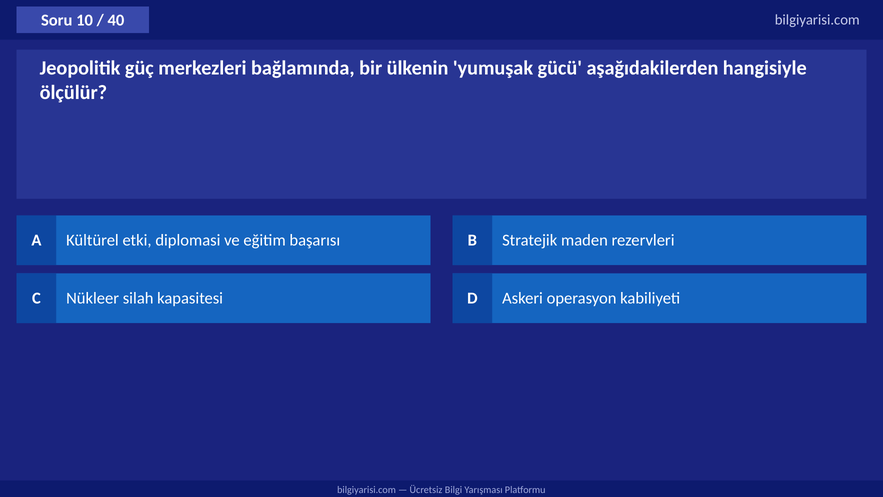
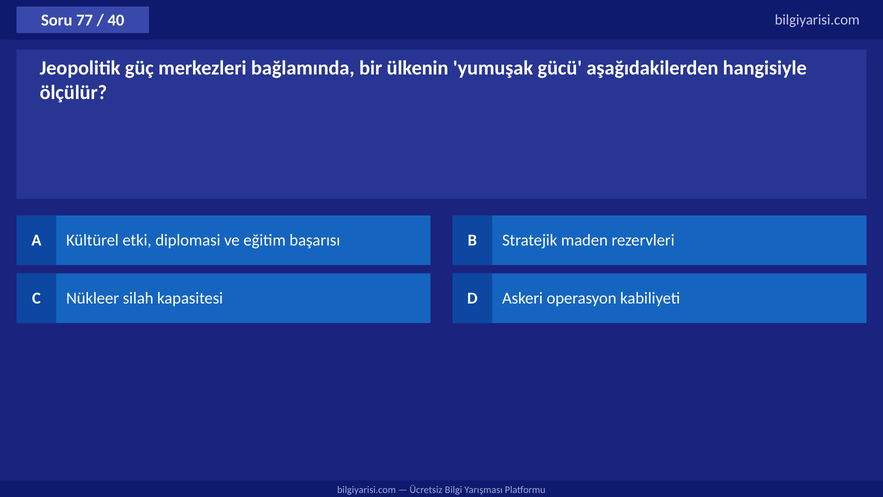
10: 10 -> 77
